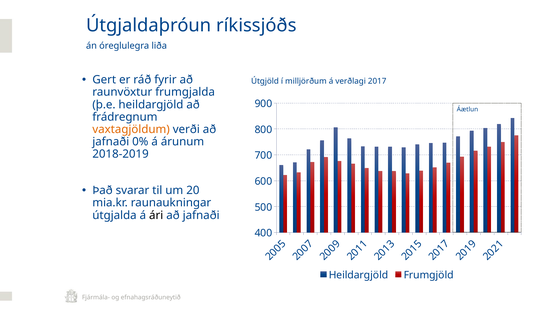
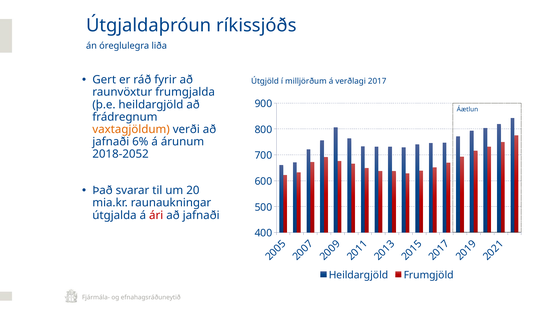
0%: 0% -> 6%
2018-2019: 2018-2019 -> 2018-2052
ári colour: black -> red
